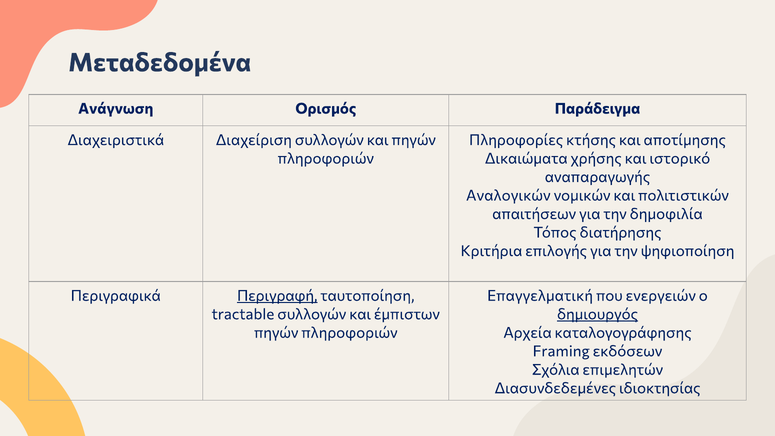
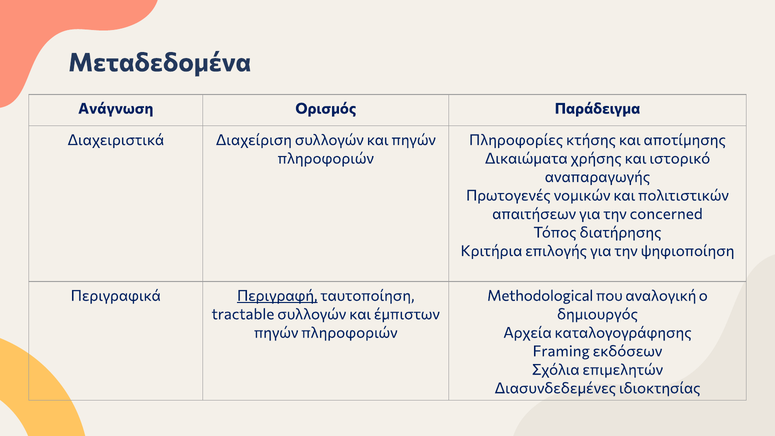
Αναλογικών: Αναλογικών -> Πρωτογενές
δημοφιλία: δημοφιλία -> concerned
Επαγγελματική: Επαγγελματική -> Methodological
ενεργειών: ενεργειών -> αναλογική
δημιουργός underline: present -> none
